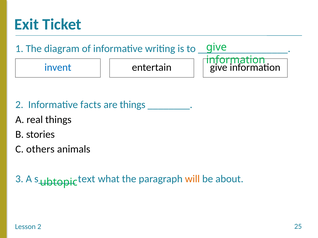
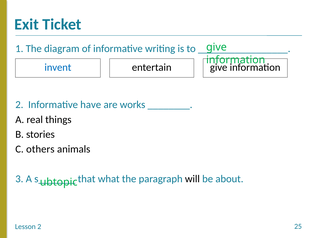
facts: facts -> have
are things: things -> works
text: text -> that
will colour: orange -> black
